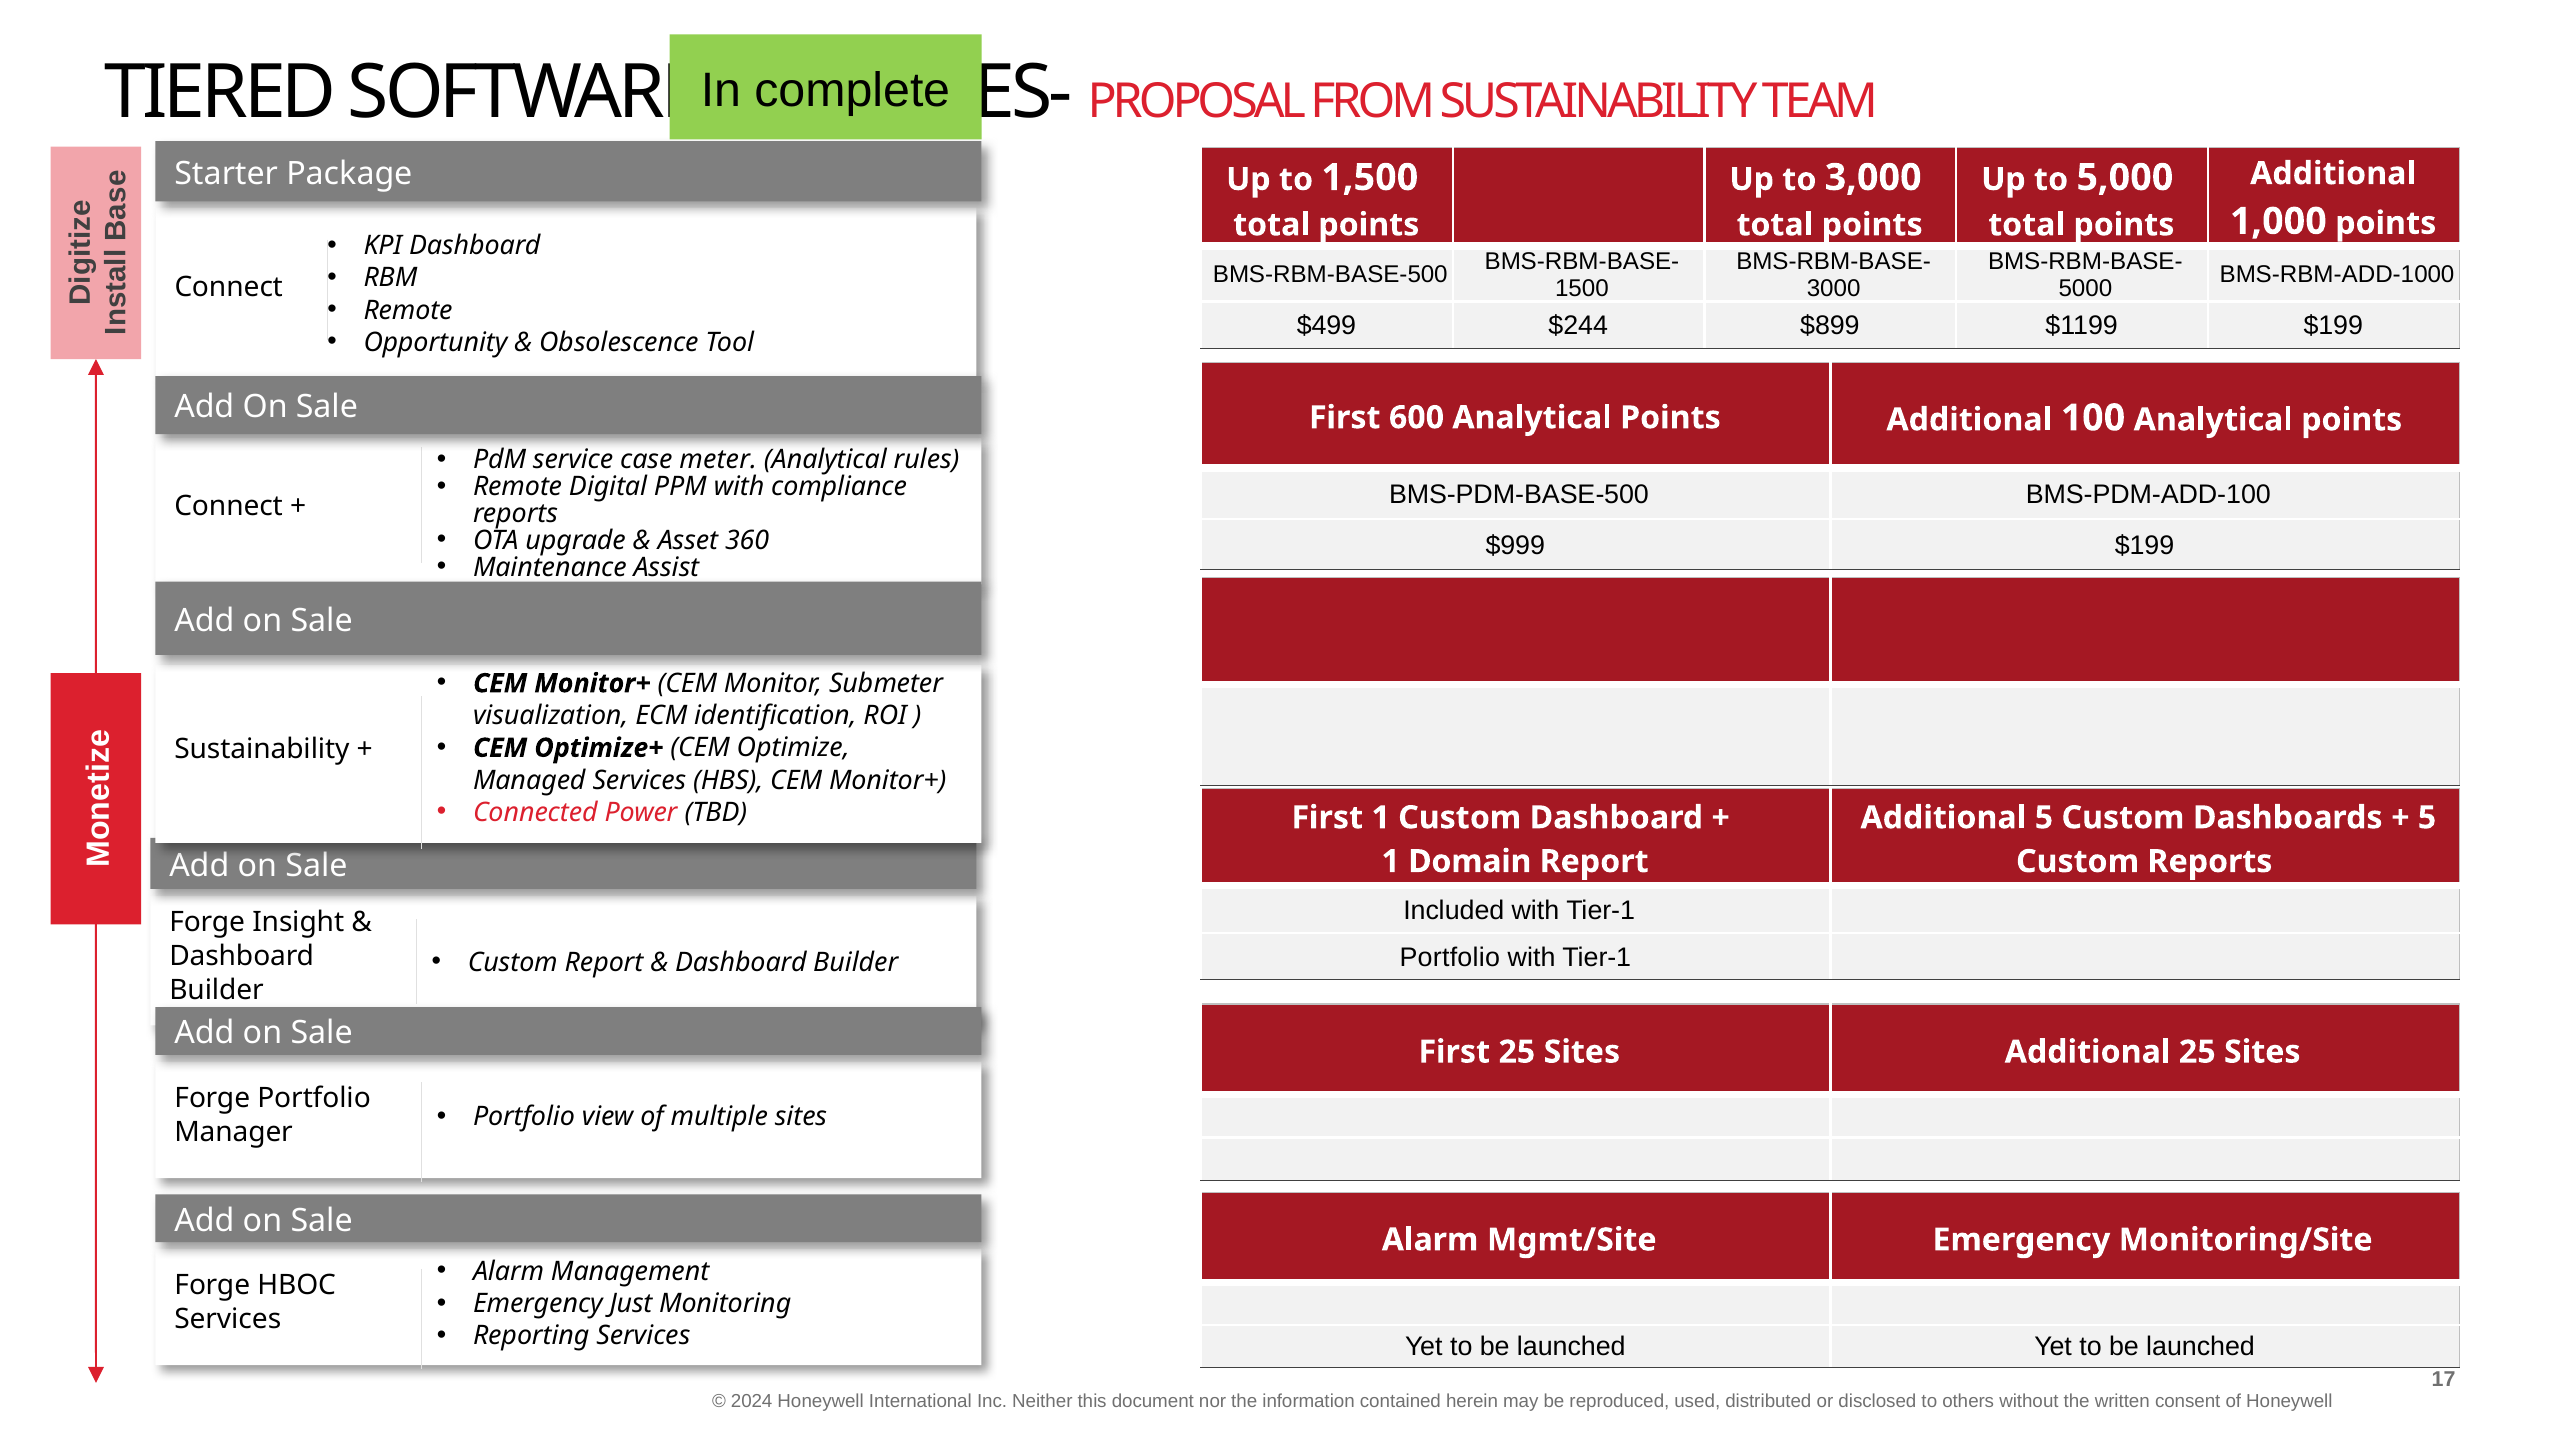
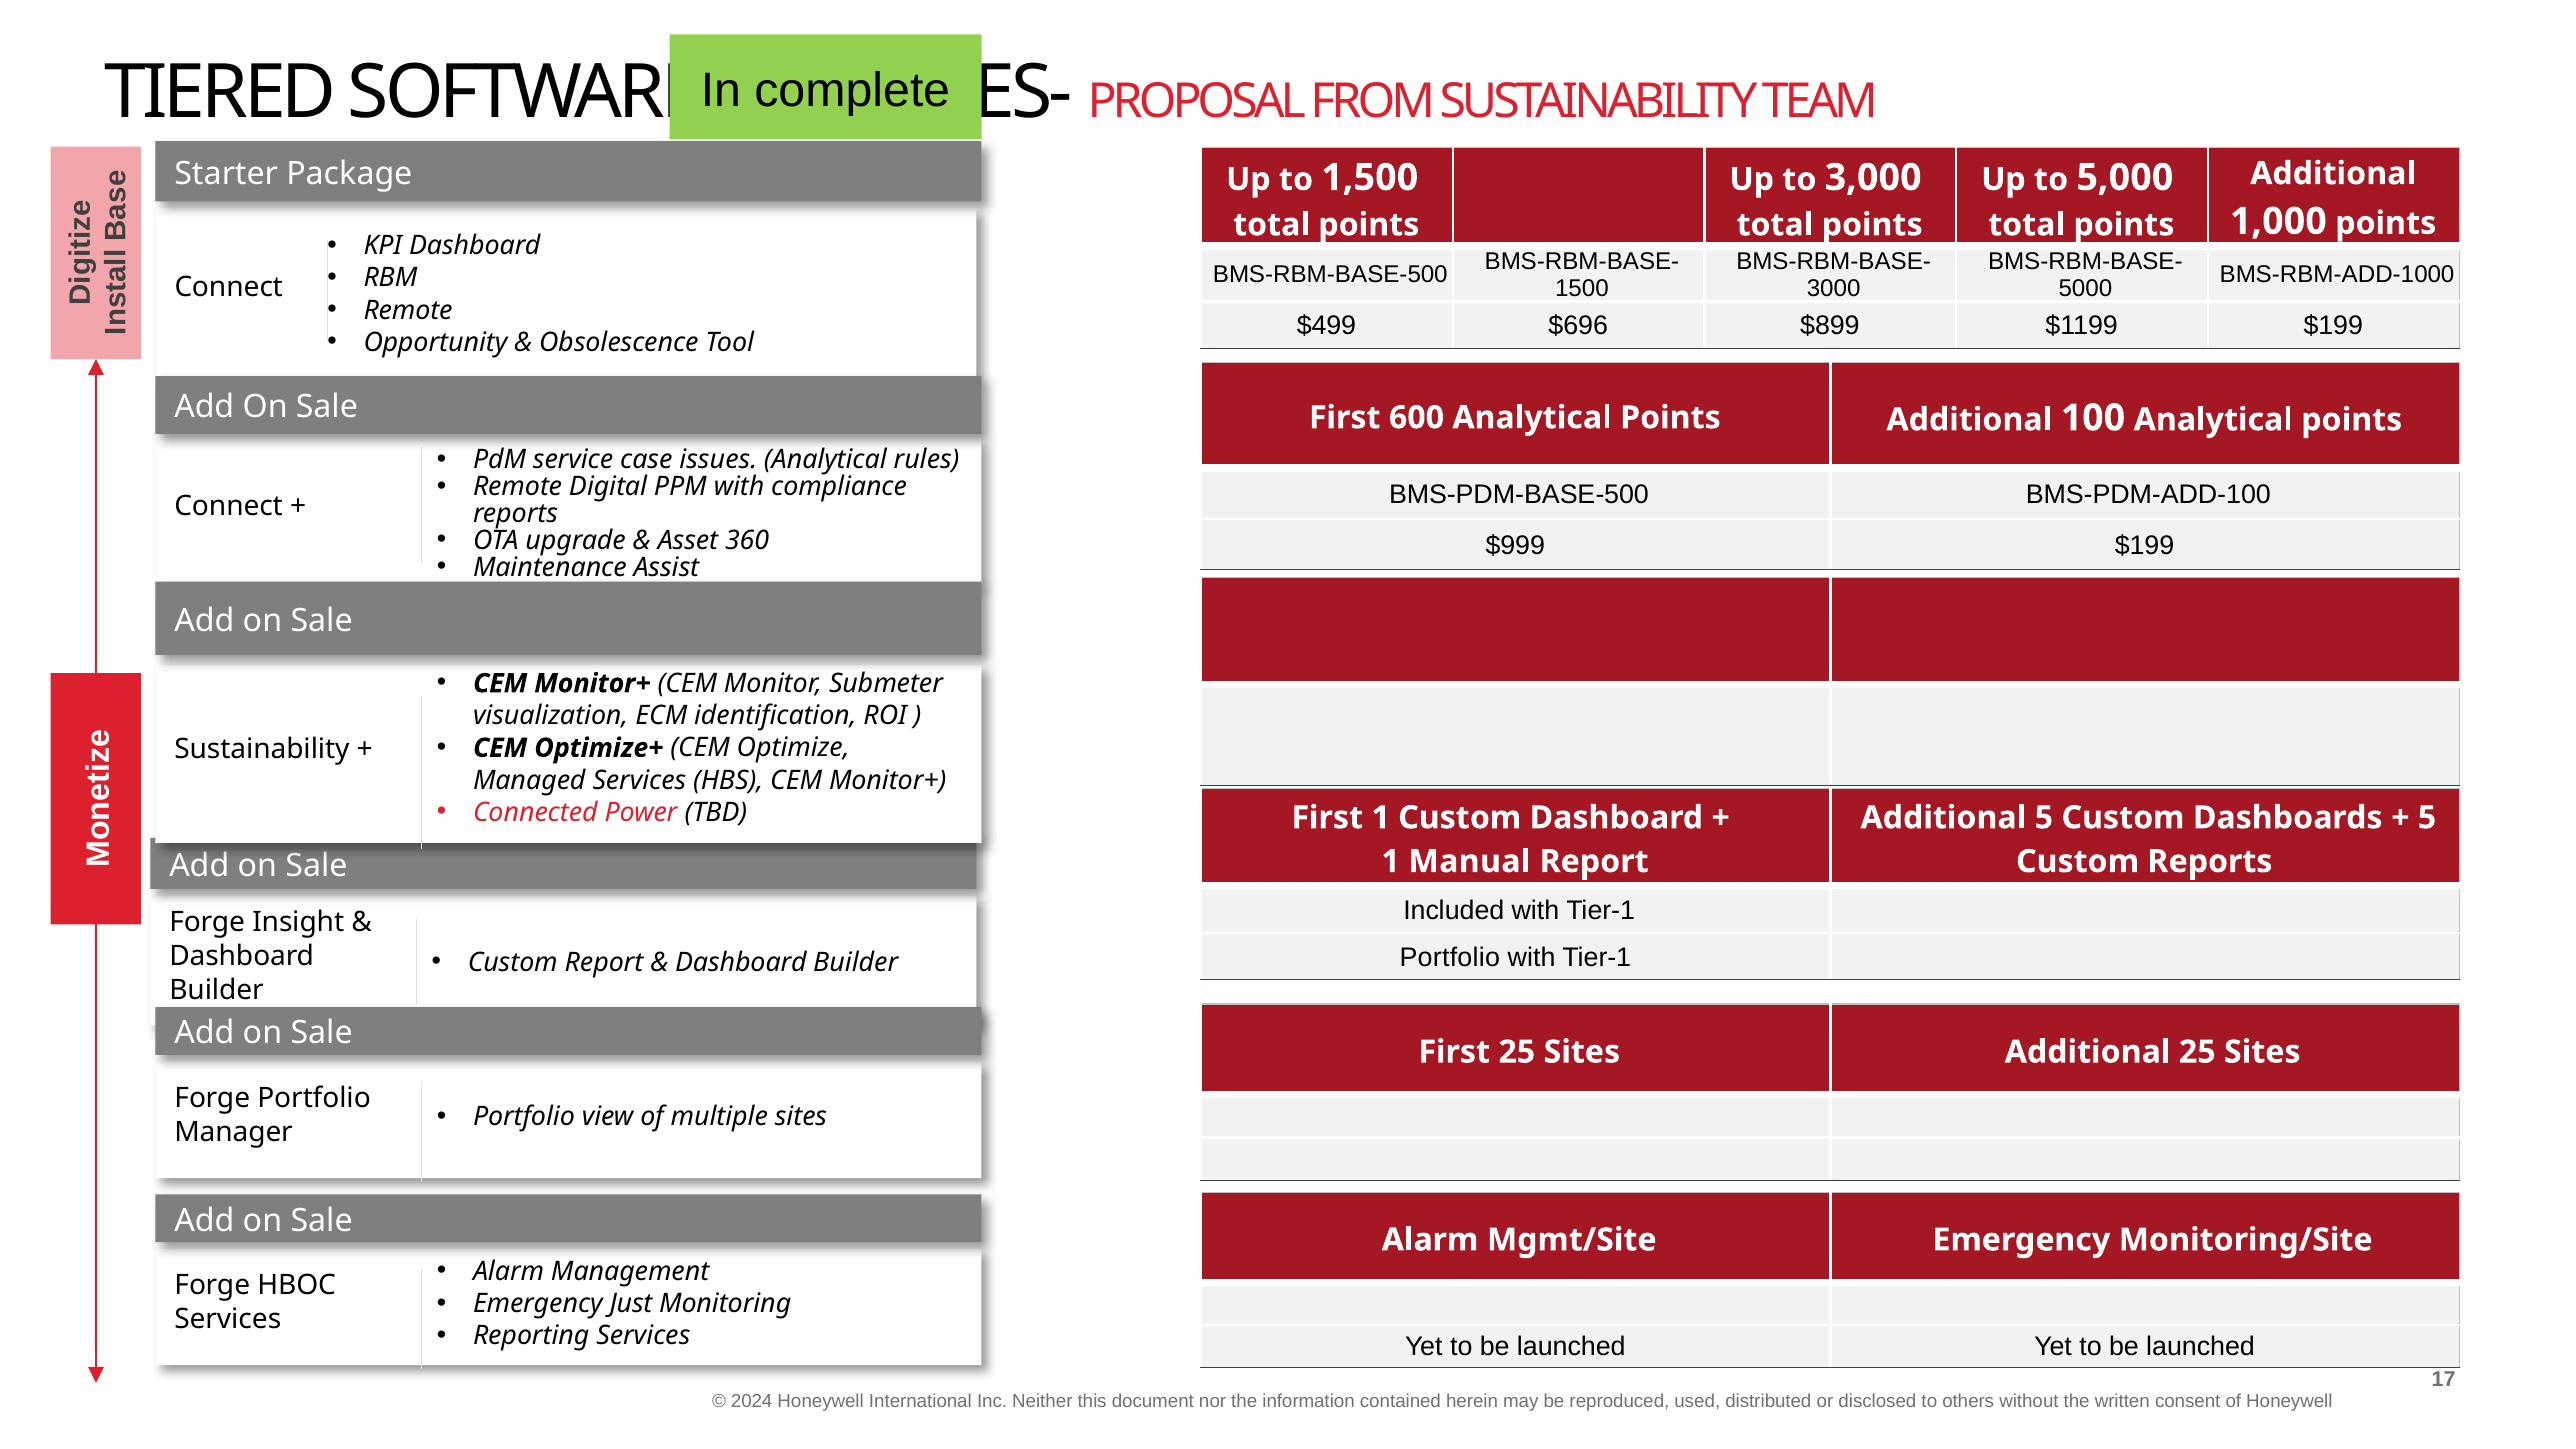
$244: $244 -> $696
meter: meter -> issues
Domain: Domain -> Manual
